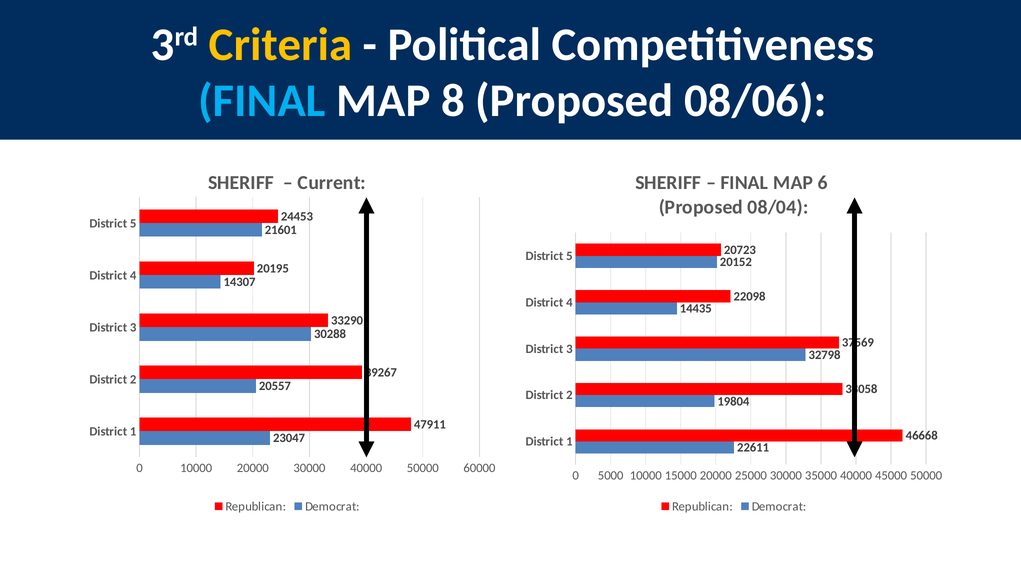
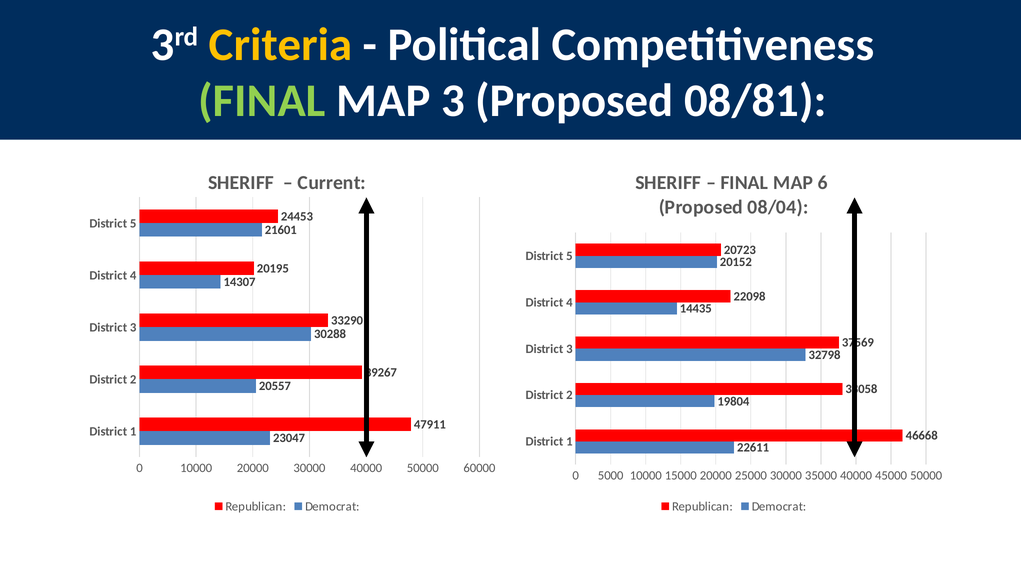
FINAL at (262, 101) colour: light blue -> light green
MAP 8: 8 -> 3
08/06: 08/06 -> 08/81
